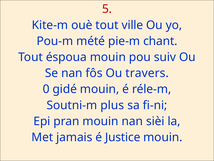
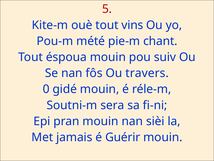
ville: ville -> vins
plus: plus -> sera
Justice: Justice -> Guérir
